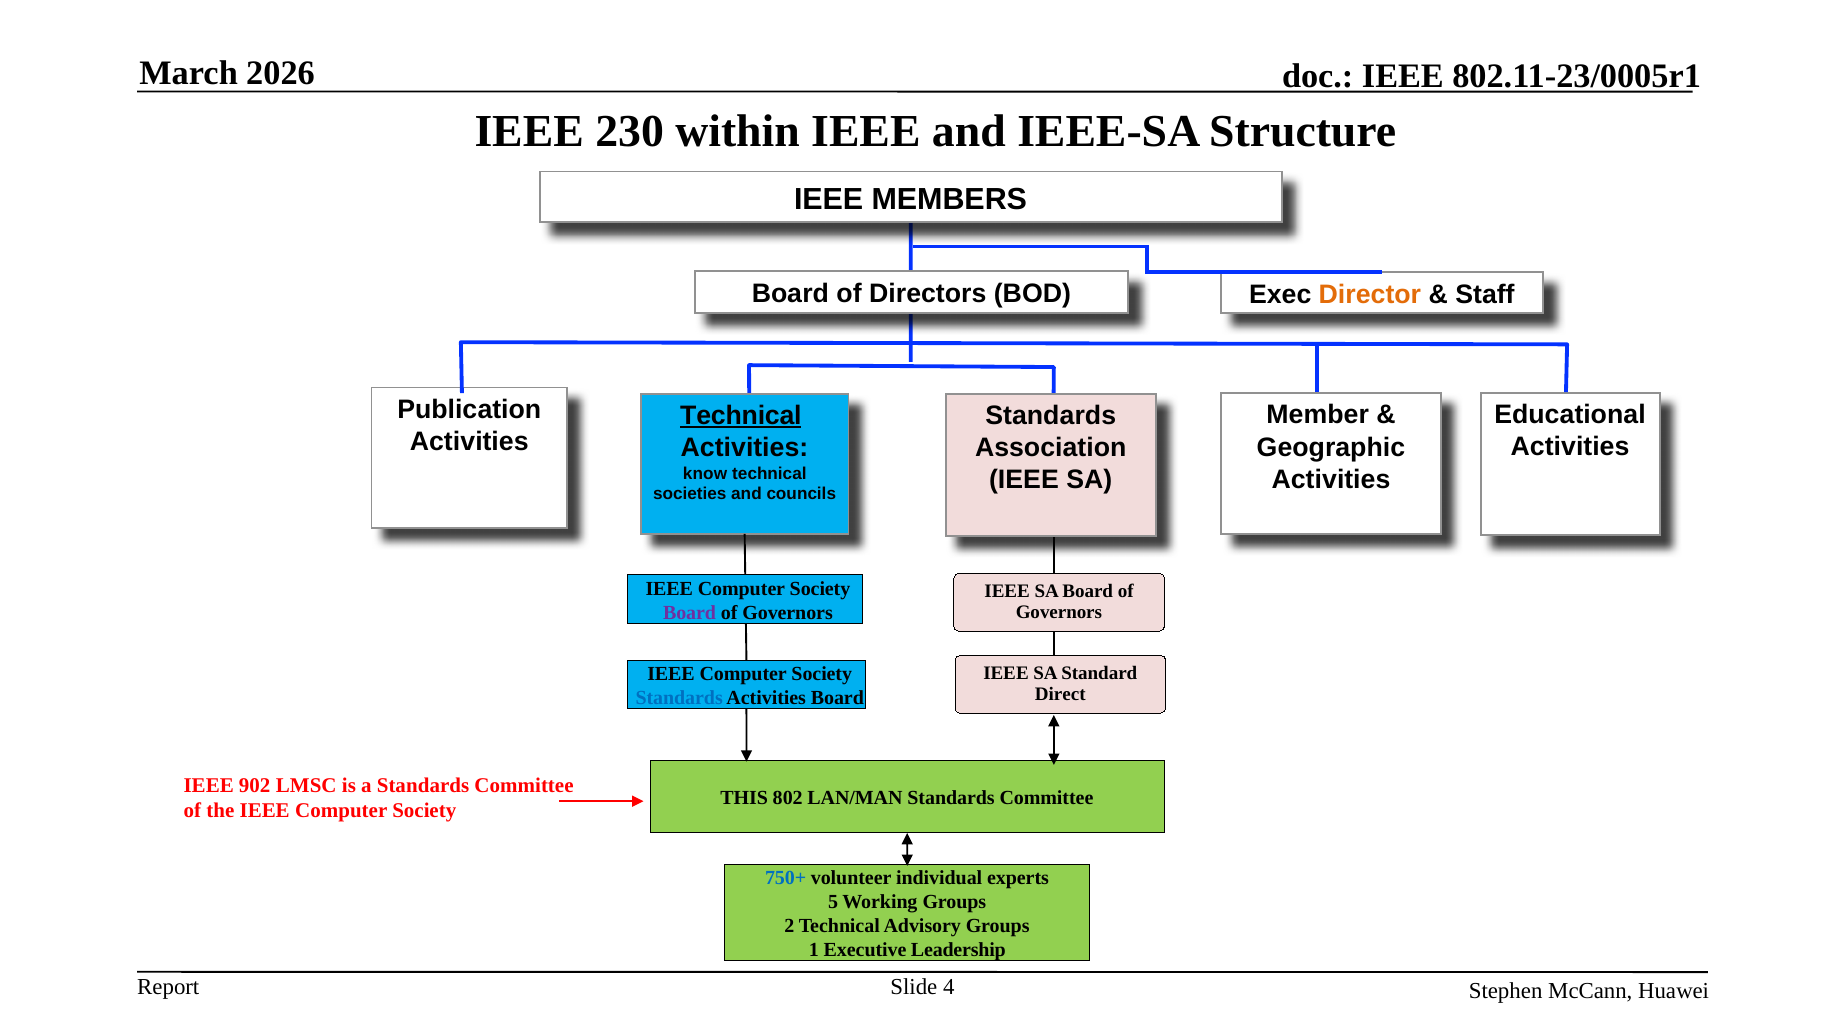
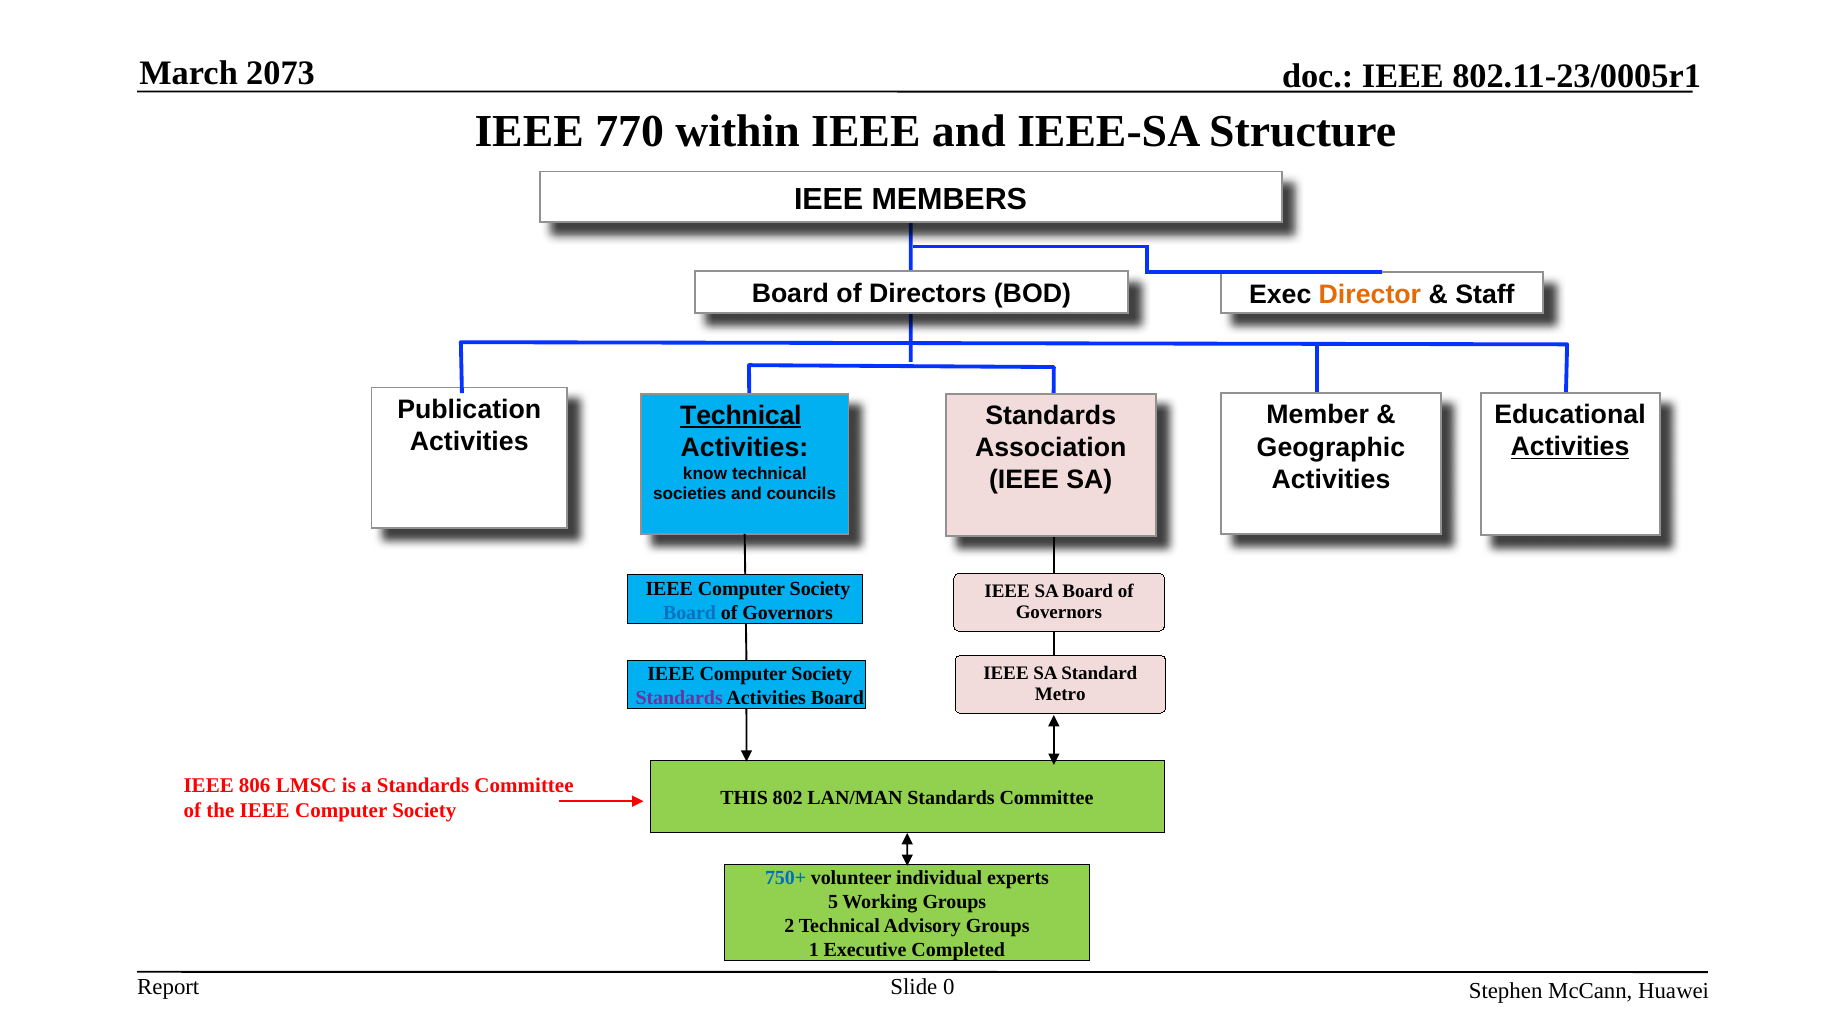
2026: 2026 -> 2073
230: 230 -> 770
Activities at (1570, 447) underline: none -> present
Board at (690, 613) colour: purple -> blue
Direct: Direct -> Metro
Standards at (679, 698) colour: blue -> purple
902: 902 -> 806
Leadership: Leadership -> Completed
4: 4 -> 0
